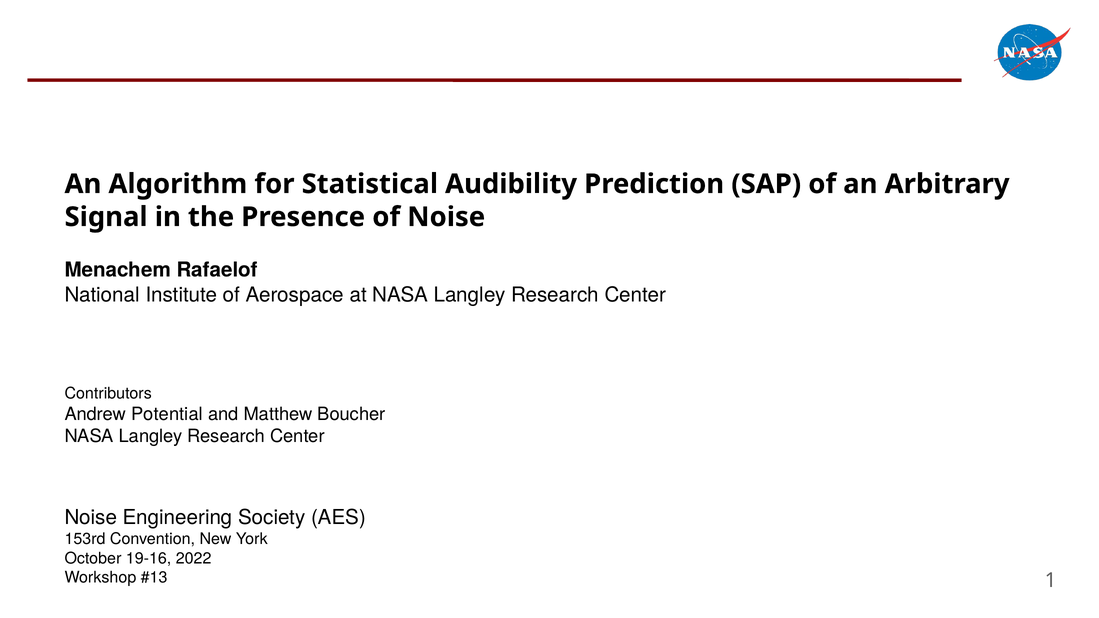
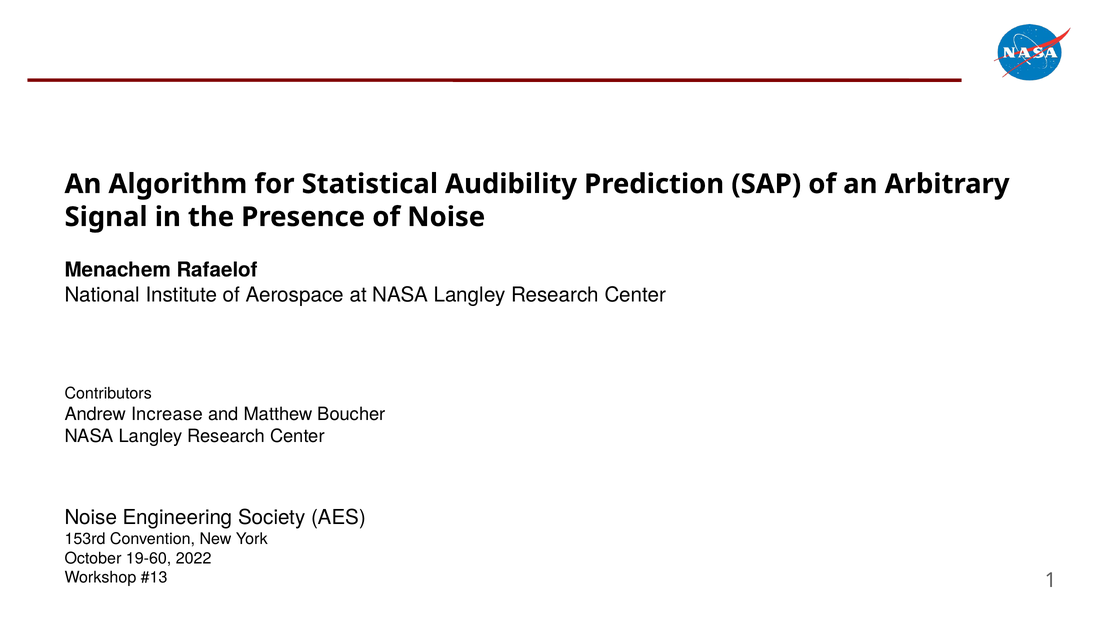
Potential: Potential -> Increase
19-16: 19-16 -> 19-60
